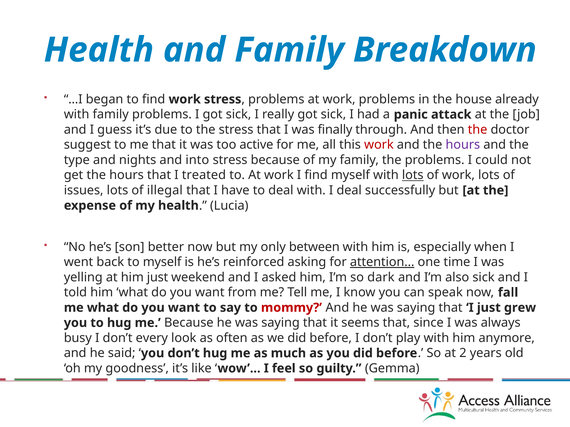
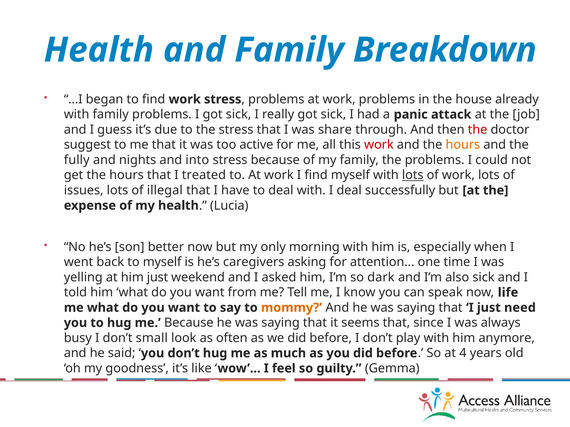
finally: finally -> share
hours at (463, 145) colour: purple -> orange
type: type -> fully
between: between -> morning
reinforced: reinforced -> caregivers
attention underline: present -> none
fall: fall -> life
mommy colour: red -> orange
grew: grew -> need
every: every -> small
2: 2 -> 4
